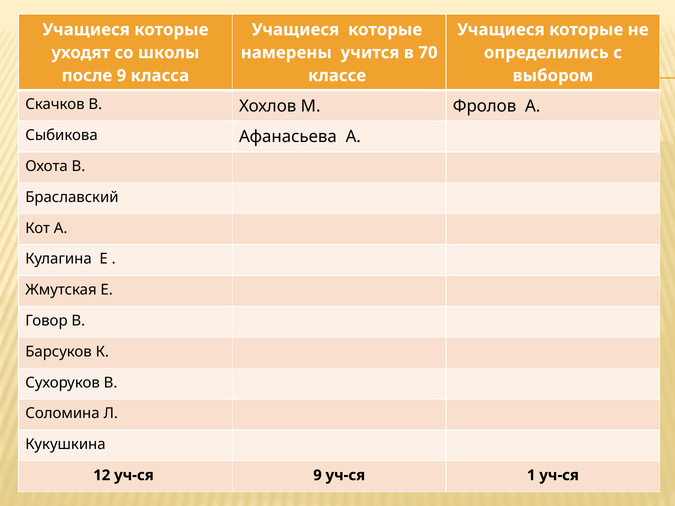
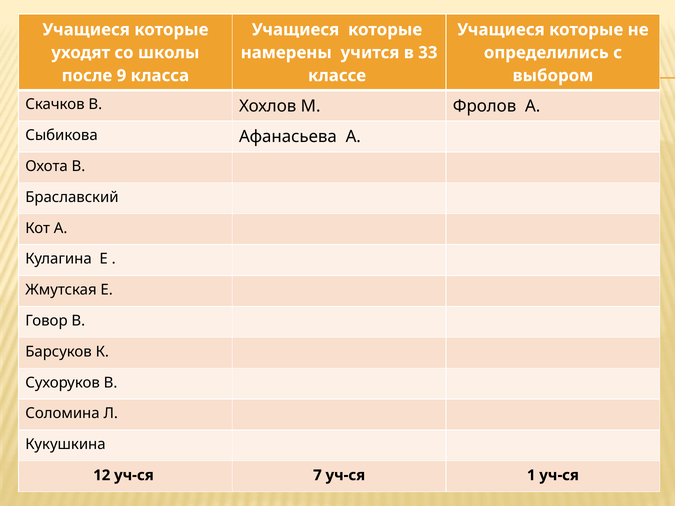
70: 70 -> 33
уч-ся 9: 9 -> 7
